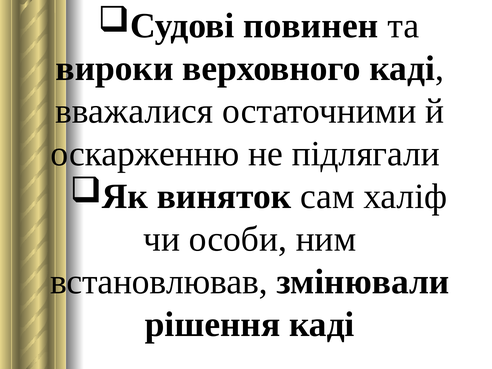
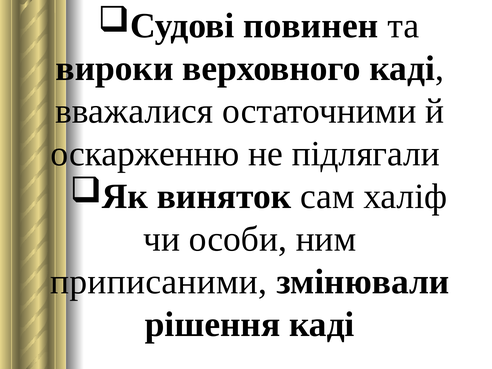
встановлював: встановлював -> приписаними
